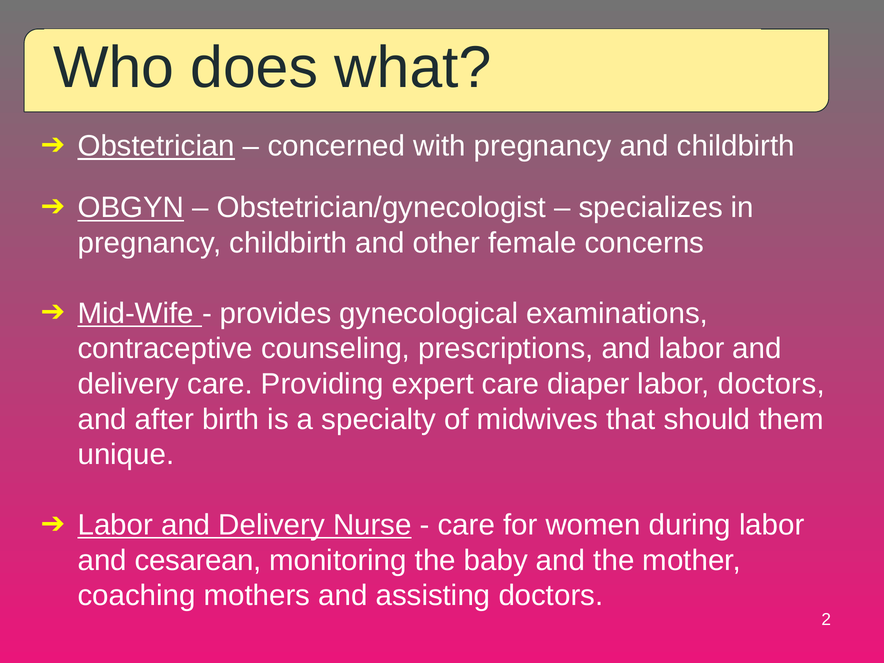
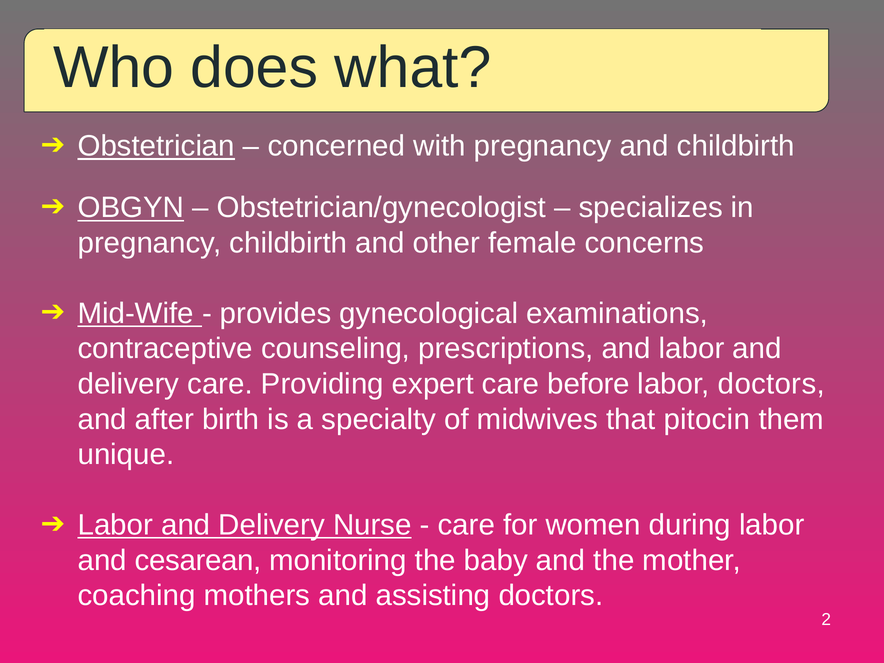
diaper: diaper -> before
should: should -> pitocin
